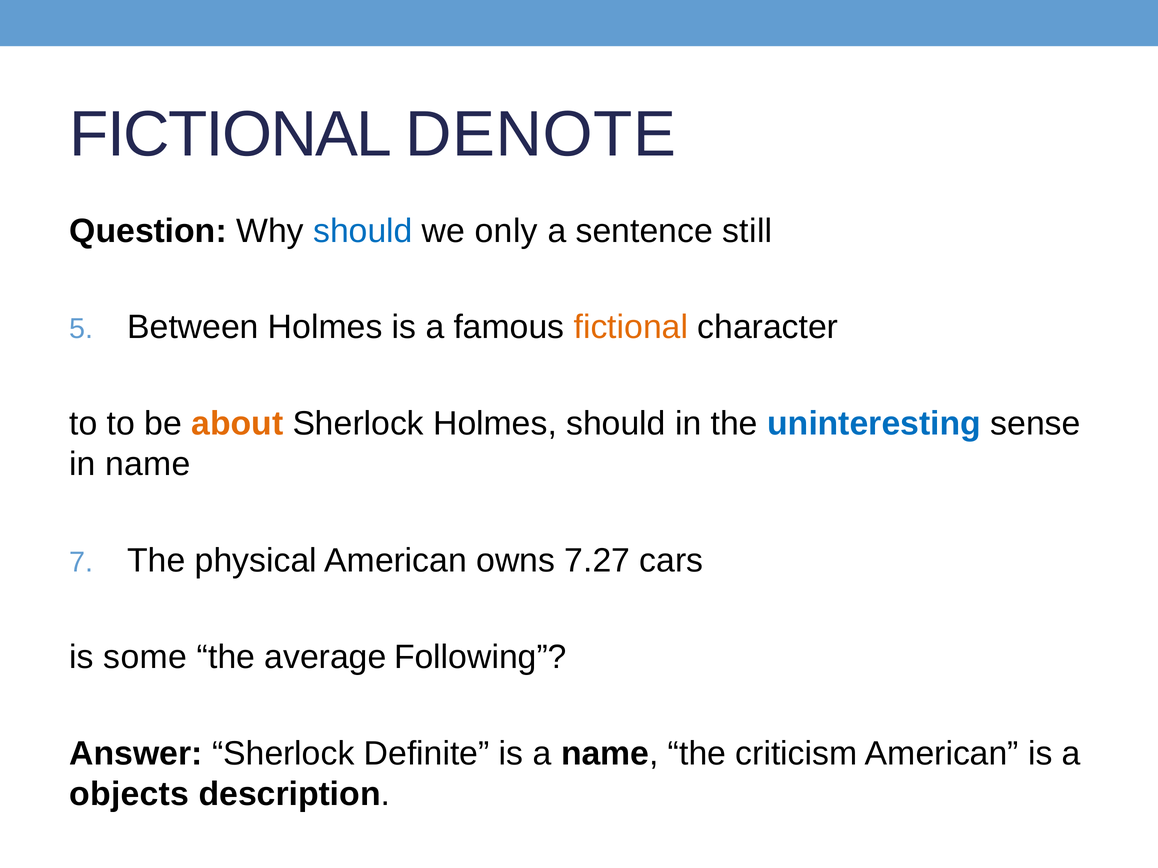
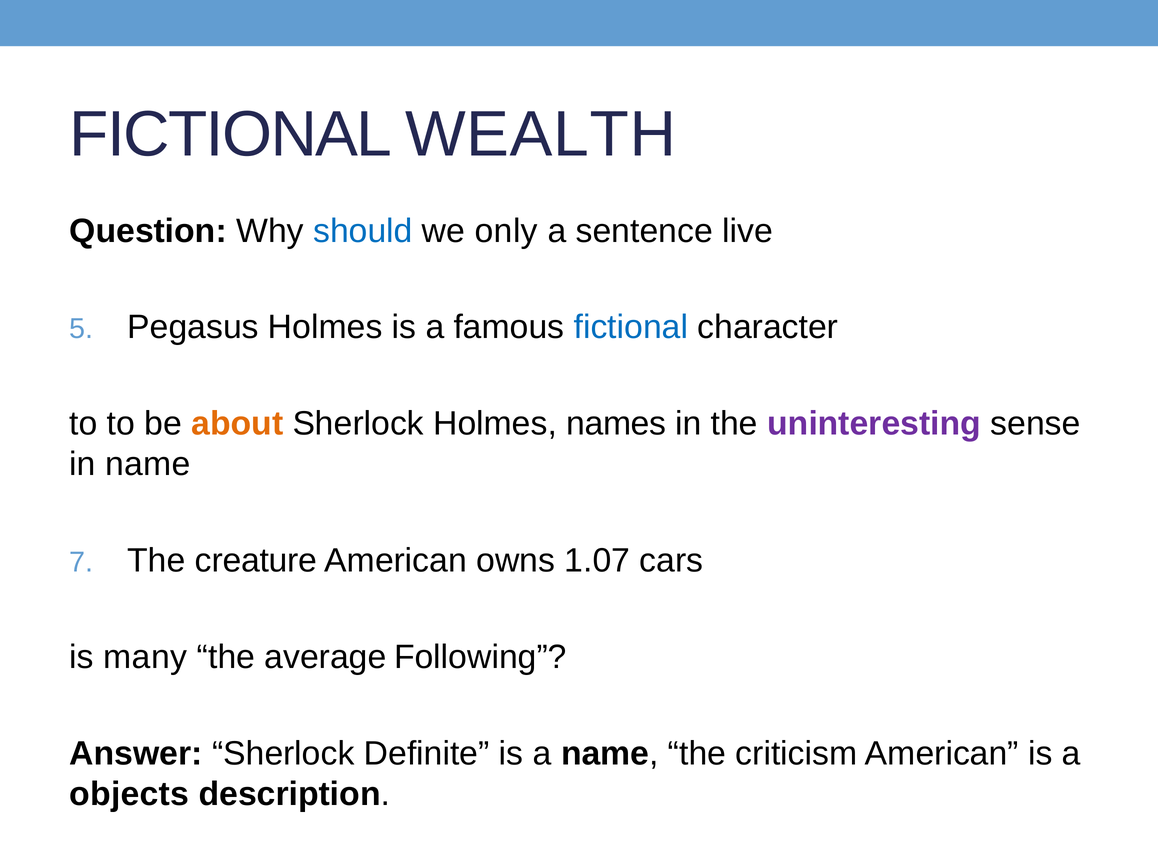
DENOTE: DENOTE -> WEALTH
still: still -> live
Between: Between -> Pegasus
fictional at (631, 328) colour: orange -> blue
Holmes should: should -> names
uninteresting colour: blue -> purple
physical: physical -> creature
7.27: 7.27 -> 1.07
some: some -> many
